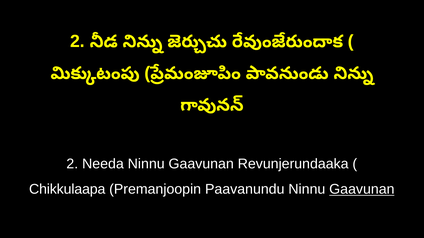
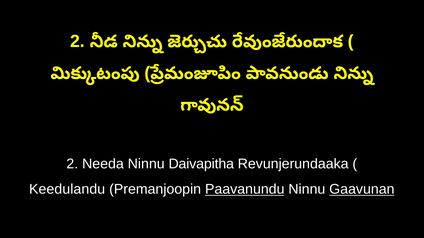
Needa Ninnu Gaavunan: Gaavunan -> Daivapitha
Chikkulaapa: Chikkulaapa -> Keedulandu
Paavanundu underline: none -> present
